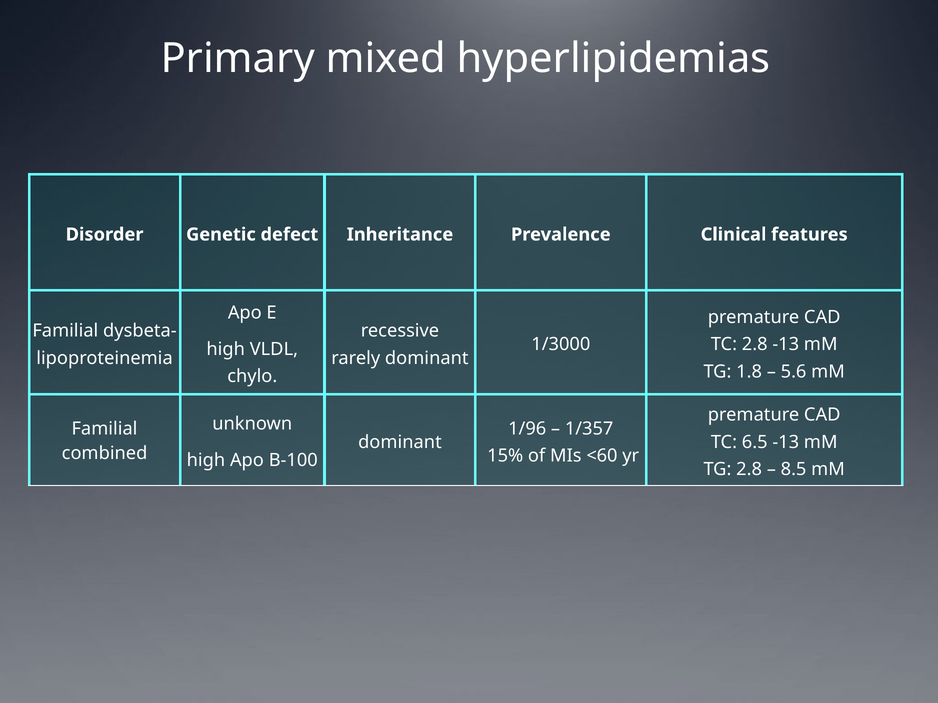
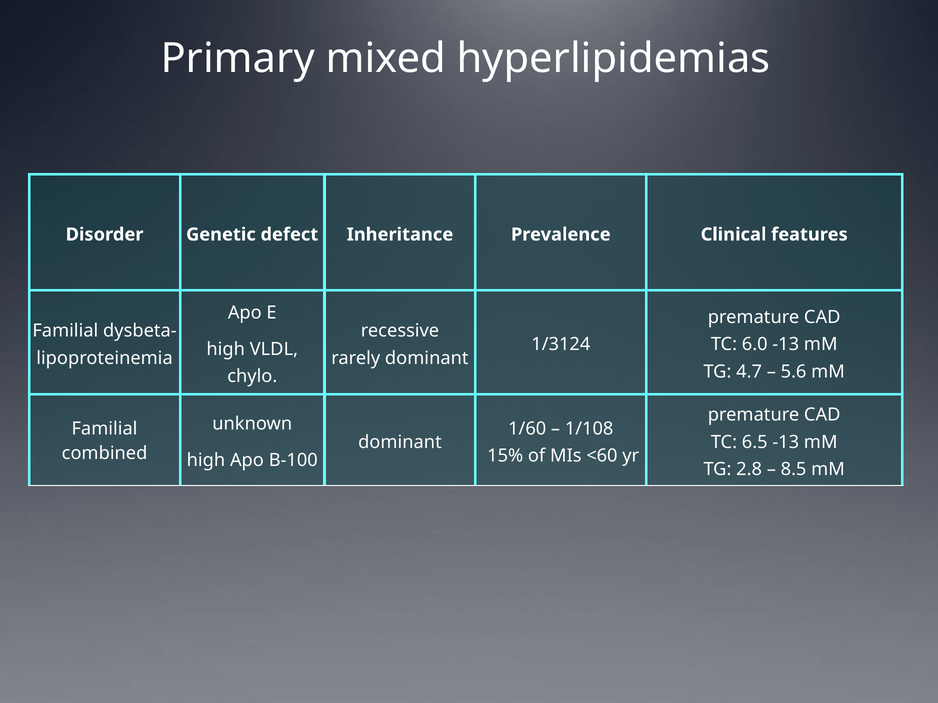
1/3000: 1/3000 -> 1/3124
TC 2.8: 2.8 -> 6.0
1.8: 1.8 -> 4.7
1/96: 1/96 -> 1/60
1/357: 1/357 -> 1/108
